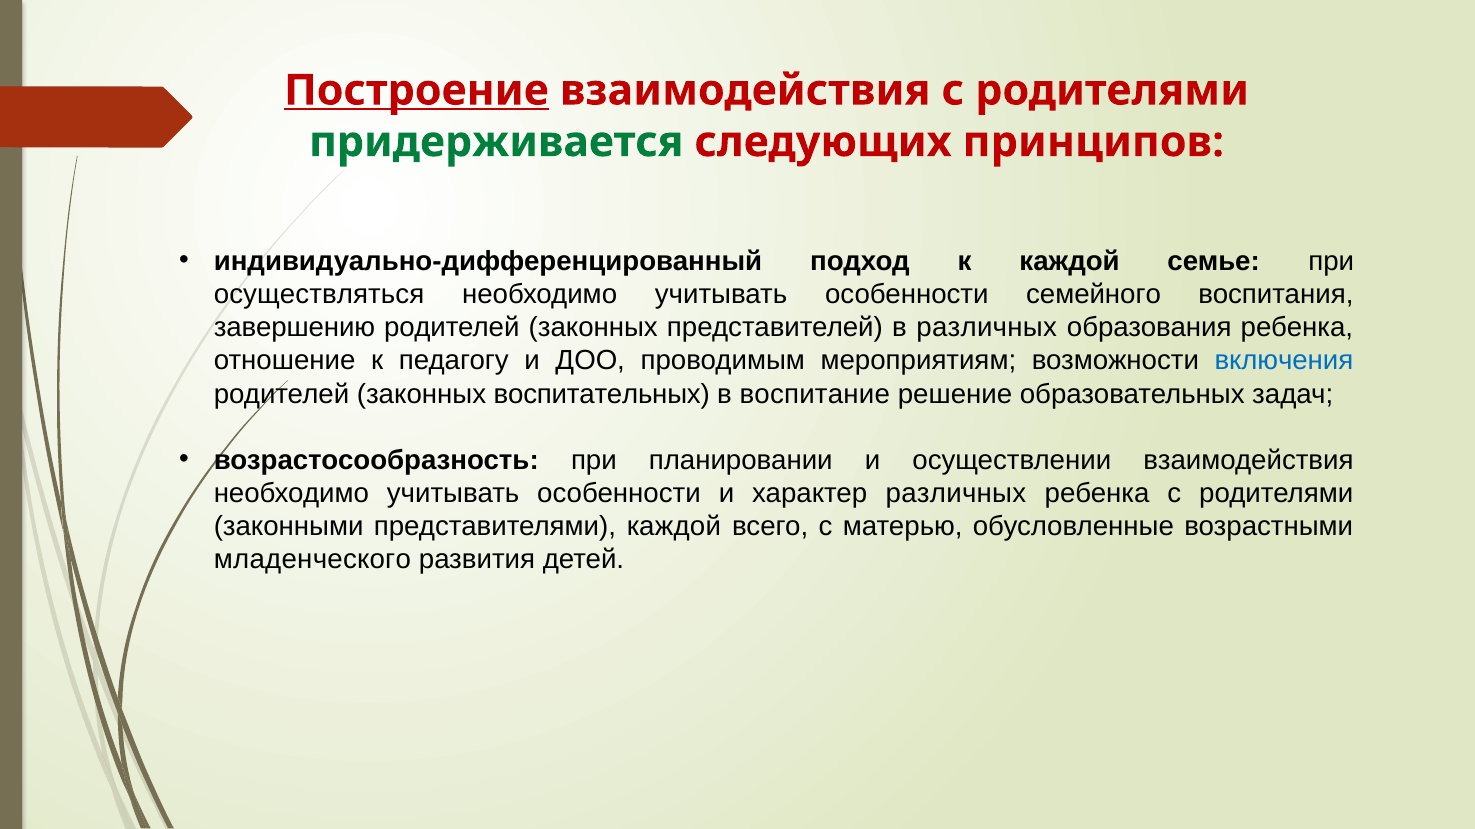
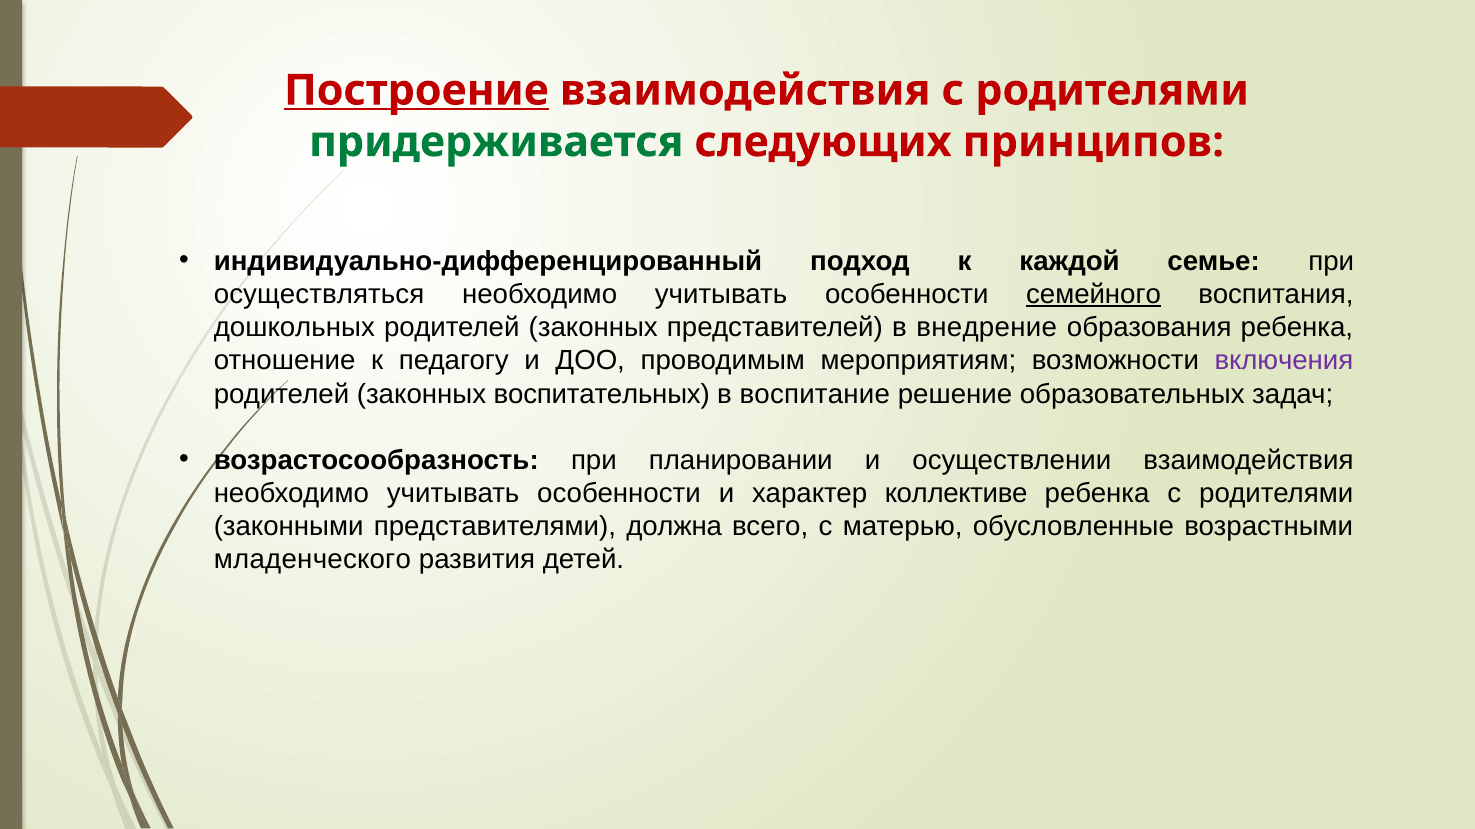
семейного underline: none -> present
завершению: завершению -> дошкольных
в различных: различных -> внедрение
включения colour: blue -> purple
характер различных: различных -> коллективе
представителями каждой: каждой -> должна
